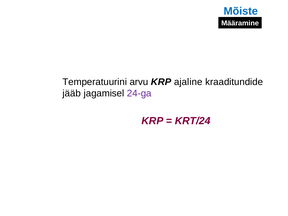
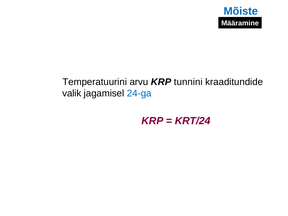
ajaline: ajaline -> tunnini
jääb: jääb -> valik
24-ga colour: purple -> blue
